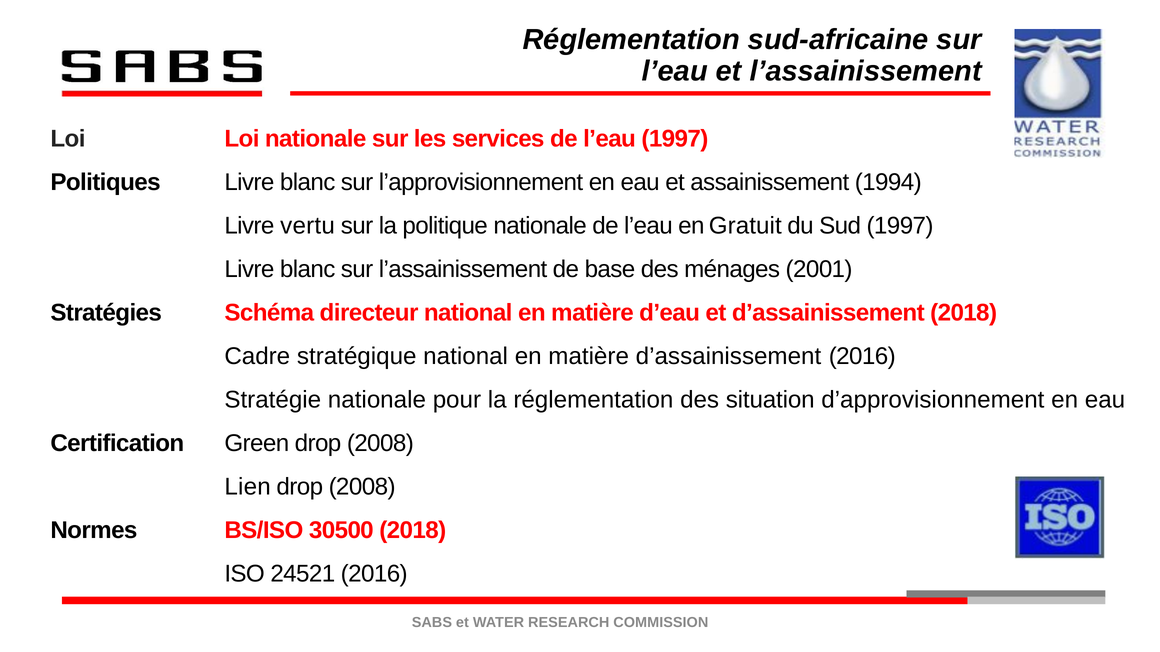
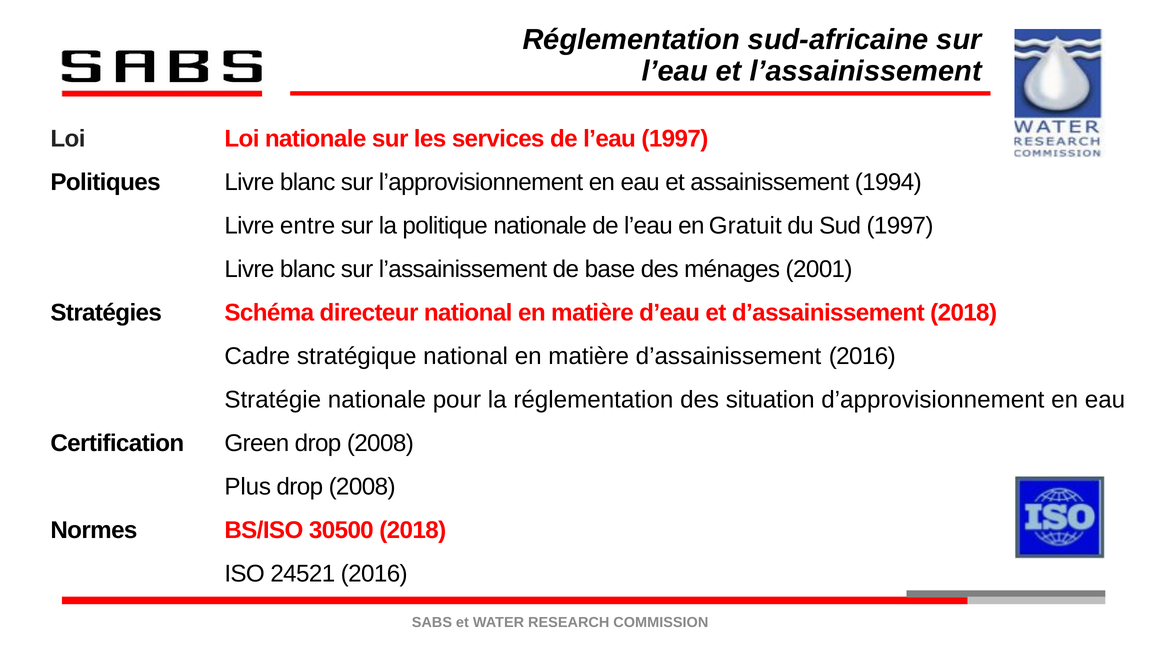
vertu: vertu -> entre
Lien: Lien -> Plus
